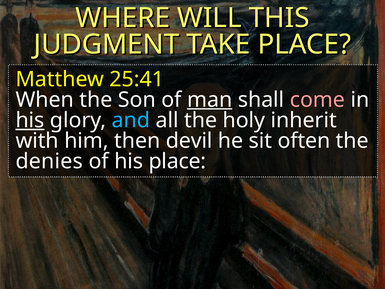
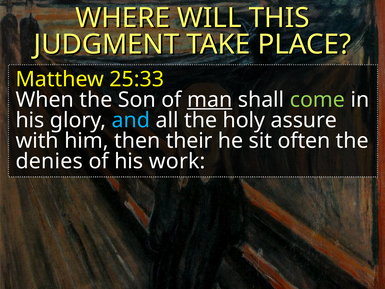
25:41: 25:41 -> 25:33
come colour: pink -> light green
his at (30, 120) underline: present -> none
inherit: inherit -> assure
devil: devil -> their
his place: place -> work
